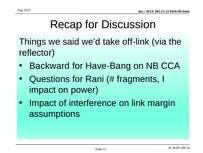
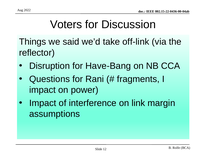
Recap: Recap -> Voters
Backward: Backward -> Disruption
